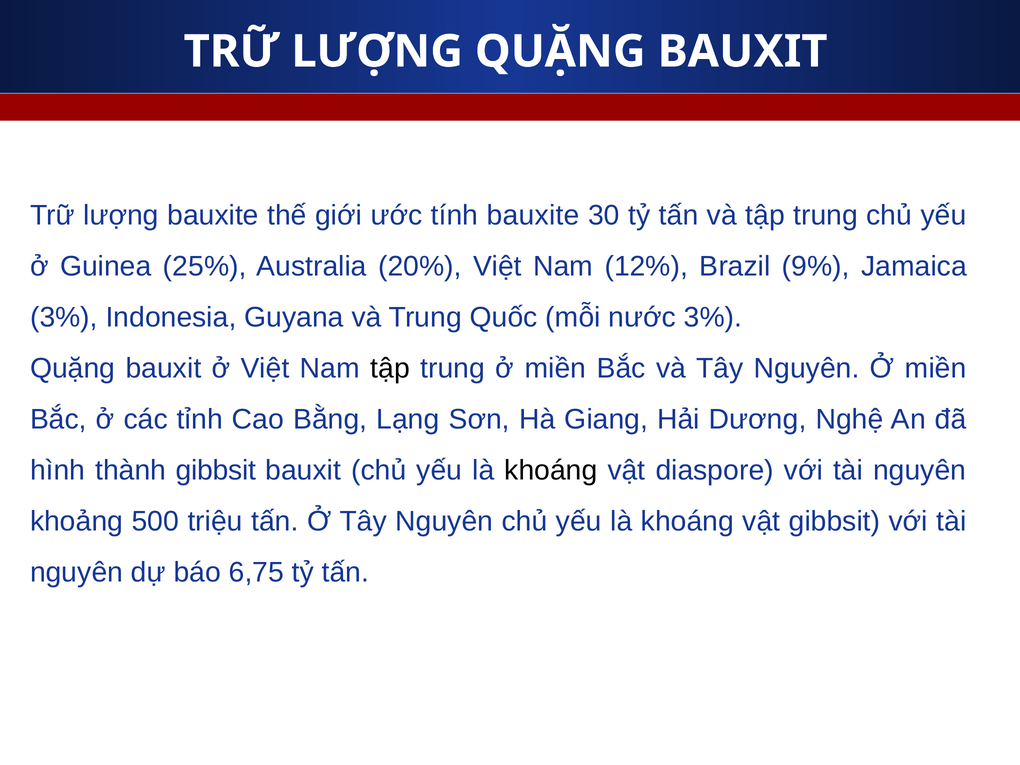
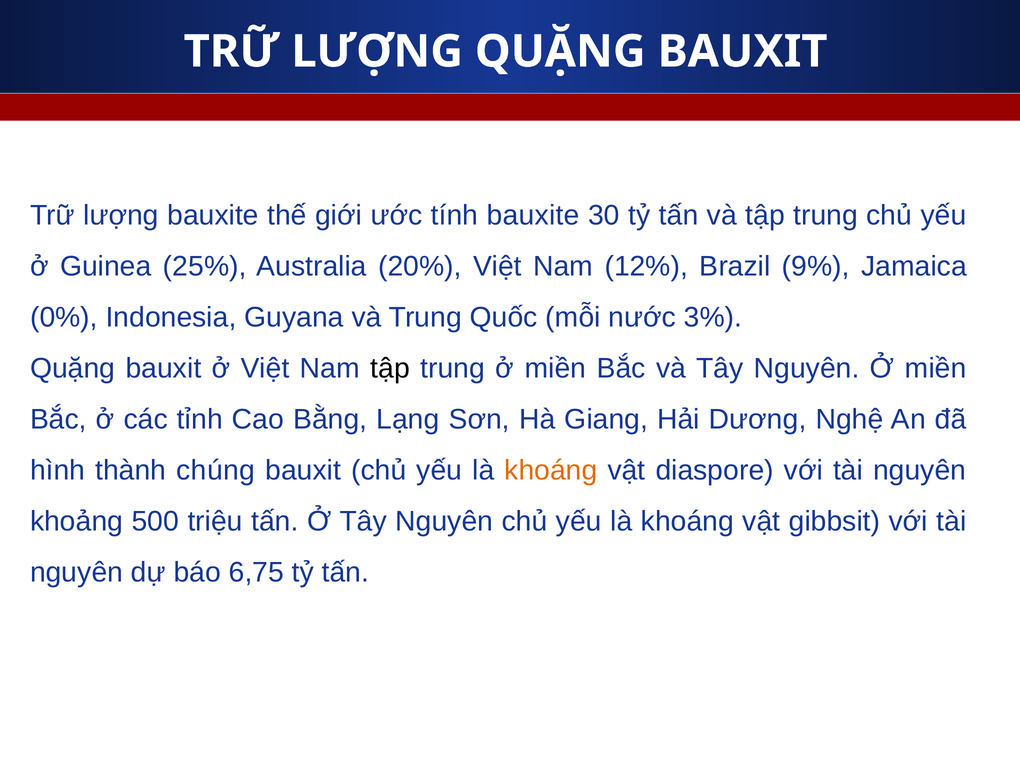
3% at (64, 317): 3% -> 0%
thành gibbsit: gibbsit -> chúng
khoáng at (551, 470) colour: black -> orange
